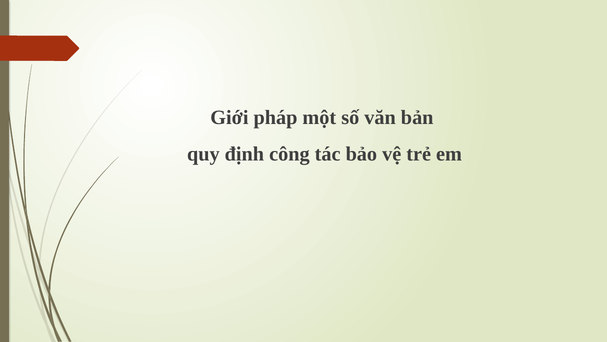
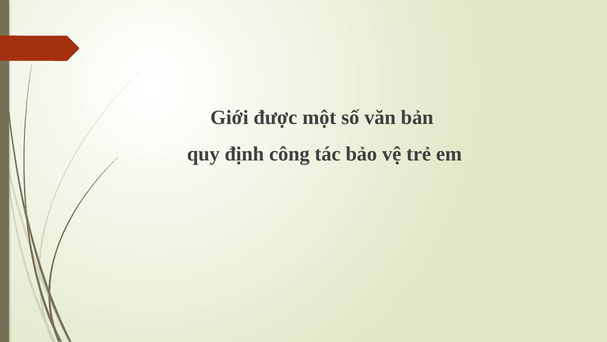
pháp: pháp -> được
